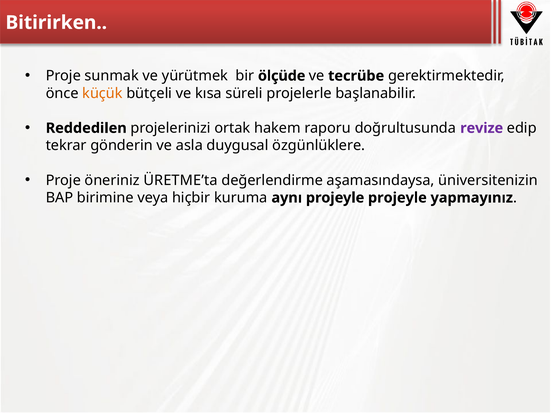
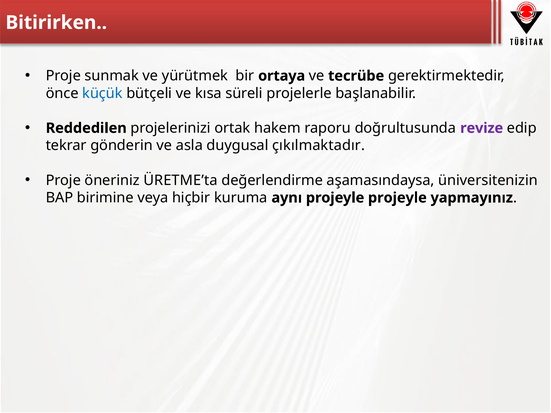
ölçüde: ölçüde -> ortaya
küçük colour: orange -> blue
özgünlüklere: özgünlüklere -> çıkılmaktadır
